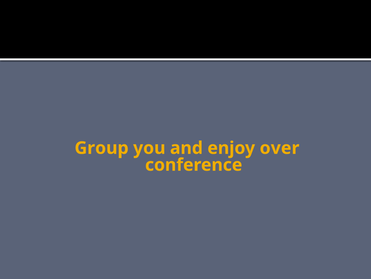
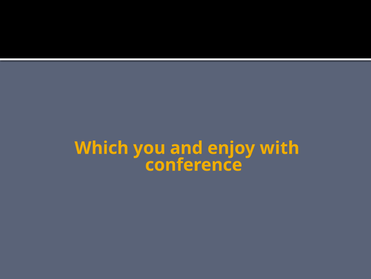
Group: Group -> Which
over: over -> with
